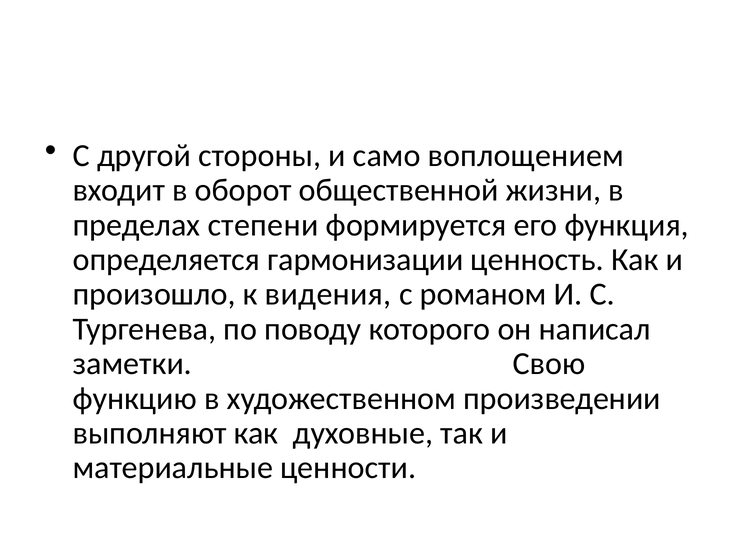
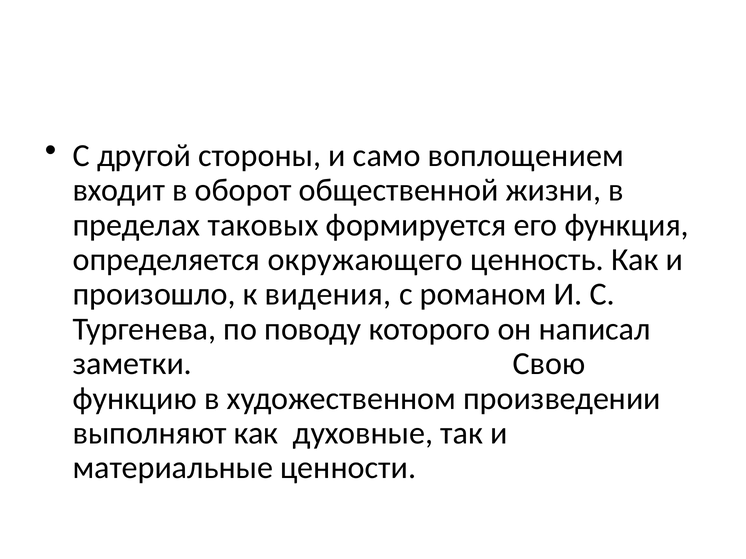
степени: степени -> таковых
гармонизации: гармонизации -> окружающего
